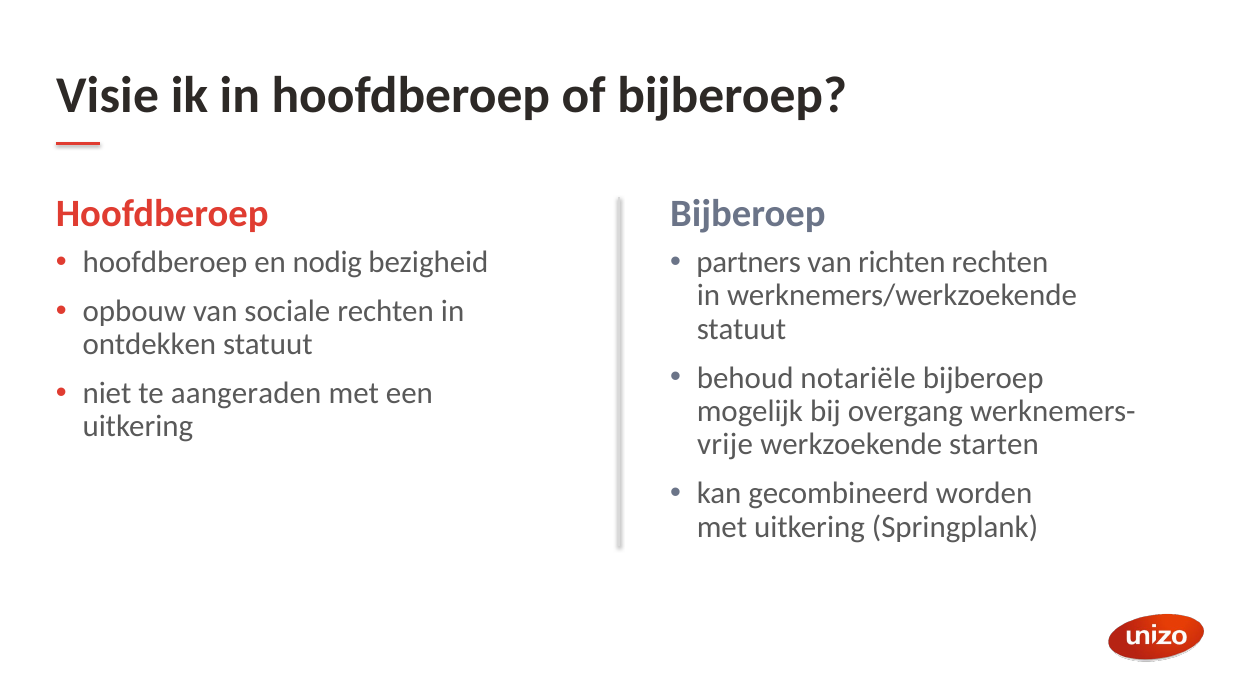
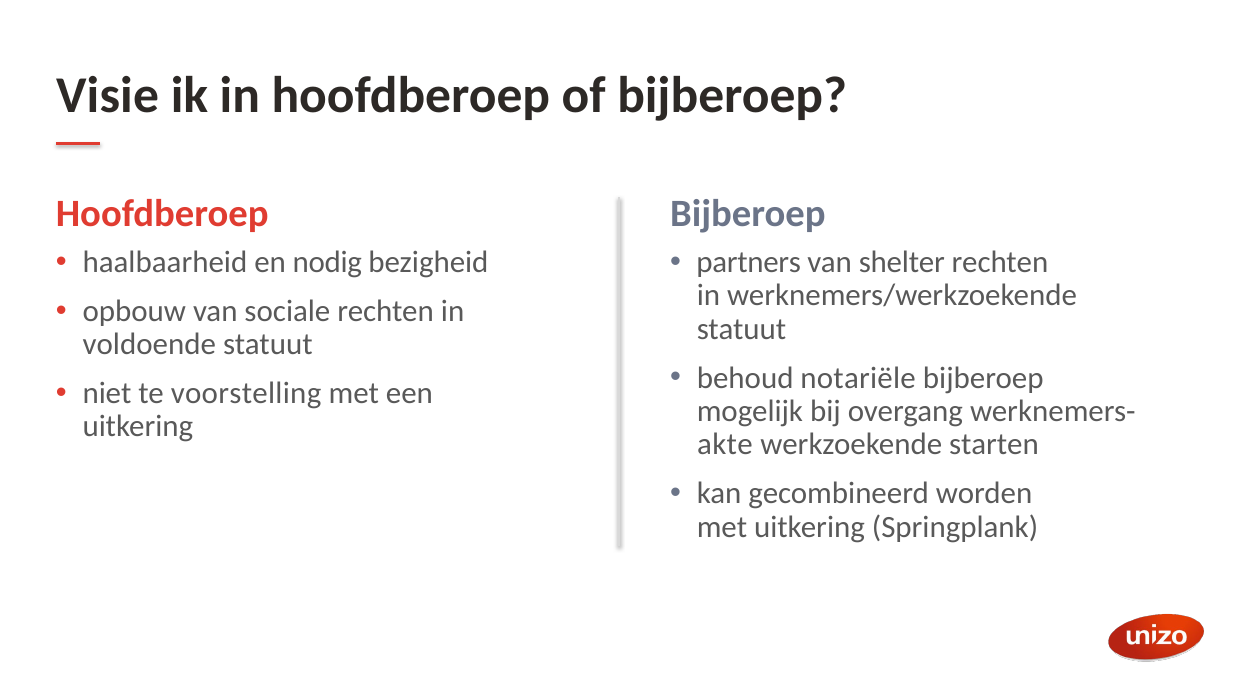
hoofdberoep at (165, 262): hoofdberoep -> haalbaarheid
richten: richten -> shelter
ontdekken: ontdekken -> voldoende
aangeraden: aangeraden -> voorstelling
vrije: vrije -> akte
